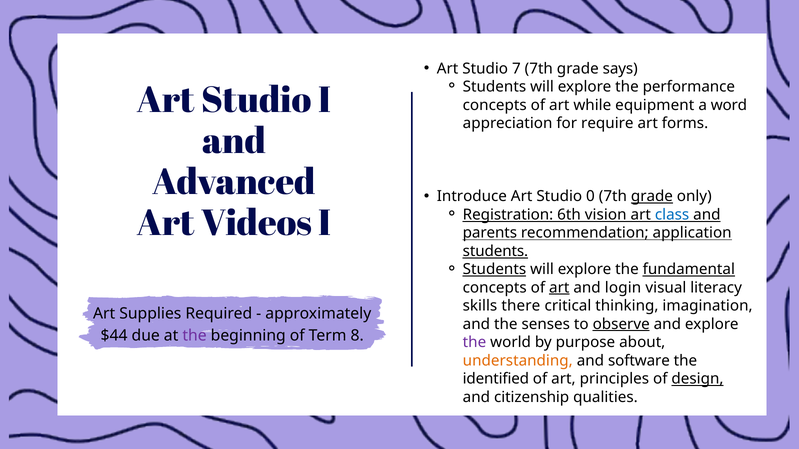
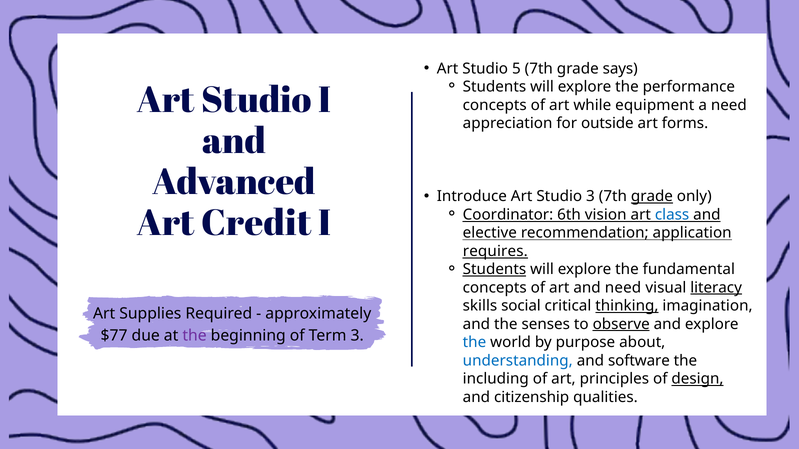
7: 7 -> 5
a word: word -> need
require: require -> outside
Studio 0: 0 -> 3
Registration: Registration -> Coordinator
Videos: Videos -> Credit
parents: parents -> elective
students at (495, 251): students -> requires
fundamental underline: present -> none
art at (559, 288) underline: present -> none
and login: login -> need
literacy underline: none -> present
there: there -> social
thinking underline: none -> present
$44: $44 -> $77
Term 8: 8 -> 3
the at (474, 343) colour: purple -> blue
understanding colour: orange -> blue
identified: identified -> including
